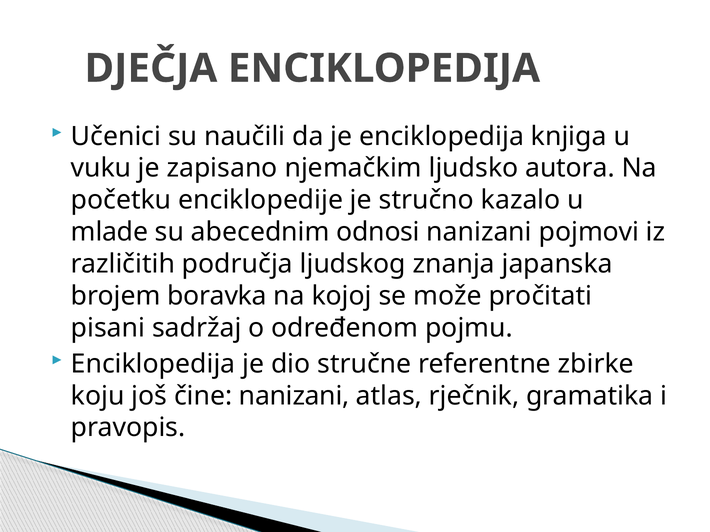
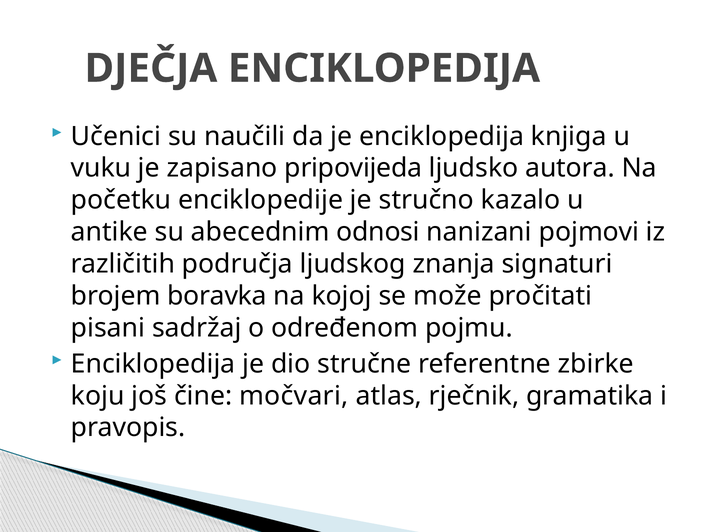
njemačkim: njemačkim -> pripovijeda
mlade: mlade -> antike
japanska: japanska -> signaturi
čine nanizani: nanizani -> močvari
